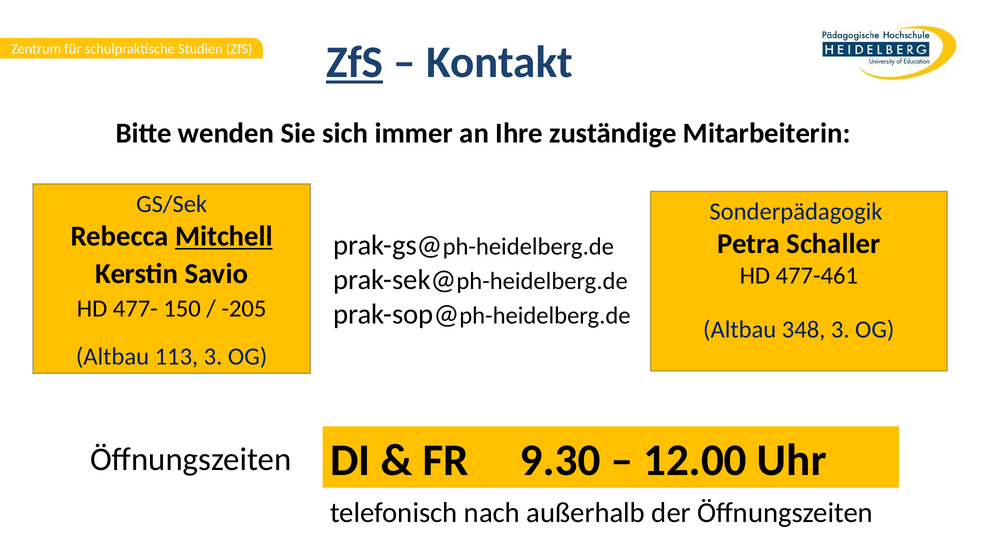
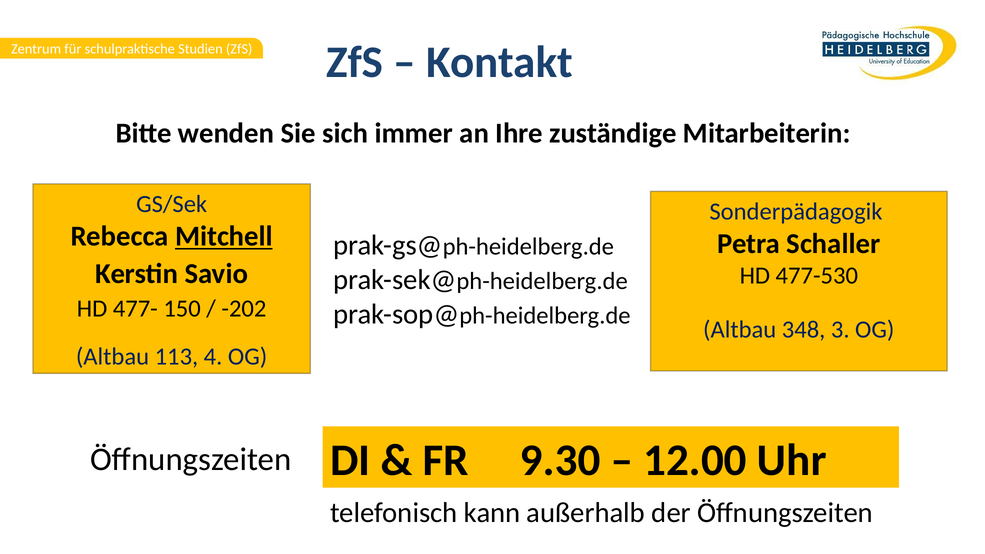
ZfS at (355, 63) underline: present -> none
477-461: 477-461 -> 477-530
-205: -205 -> -202
113 3: 3 -> 4
nach: nach -> kann
